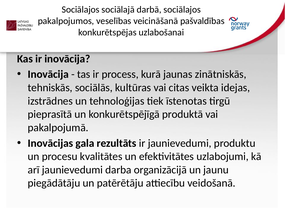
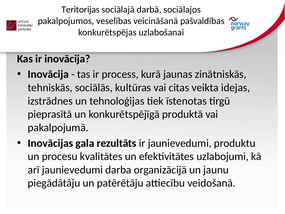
Sociālajos at (81, 10): Sociālajos -> Teritorijas
